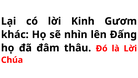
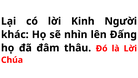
Gươm: Gươm -> Người
